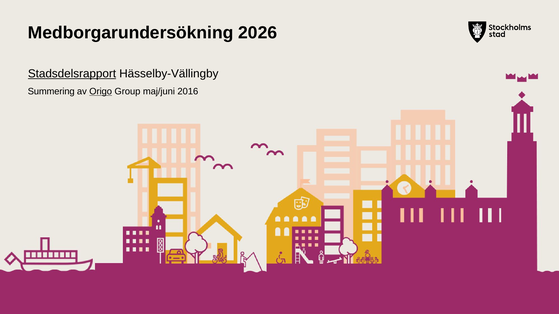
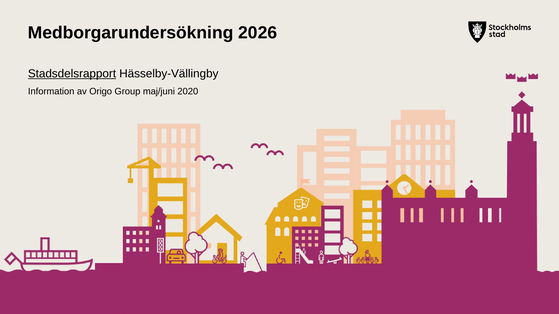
Summering: Summering -> Information
Origo underline: present -> none
2016: 2016 -> 2020
